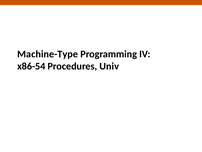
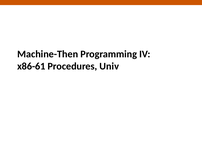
Machine-Type: Machine-Type -> Machine-Then
x86-54: x86-54 -> x86-61
